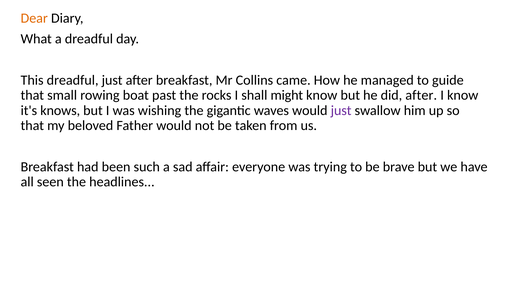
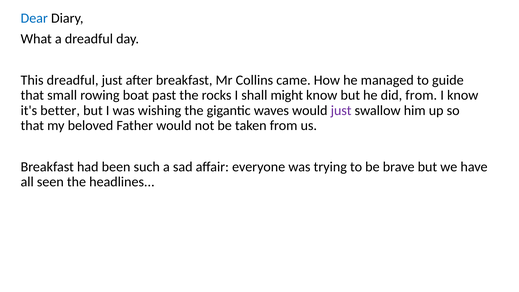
Dear colour: orange -> blue
did after: after -> from
knows: knows -> better
